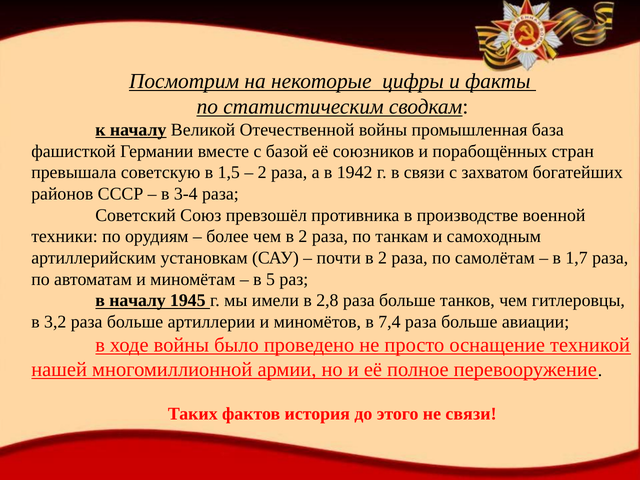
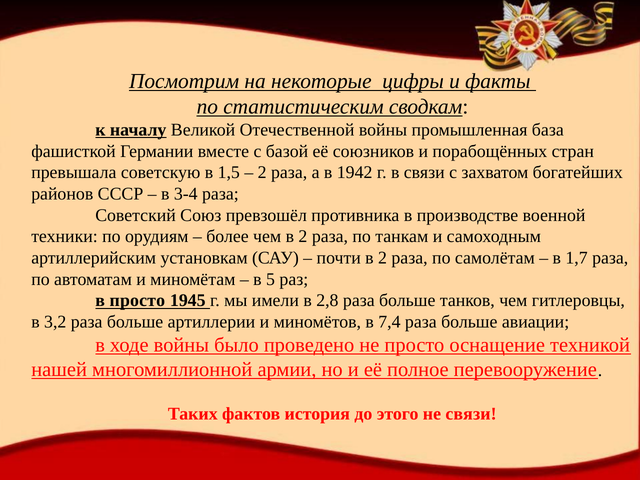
в началу: началу -> просто
